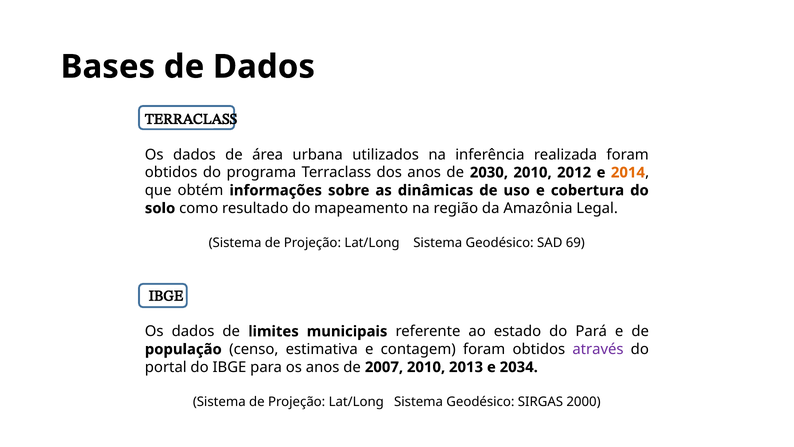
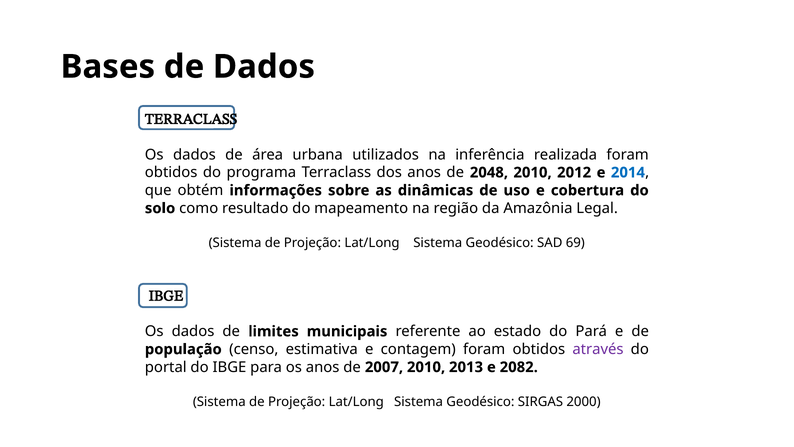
2030: 2030 -> 2048
2014 colour: orange -> blue
2034: 2034 -> 2082
